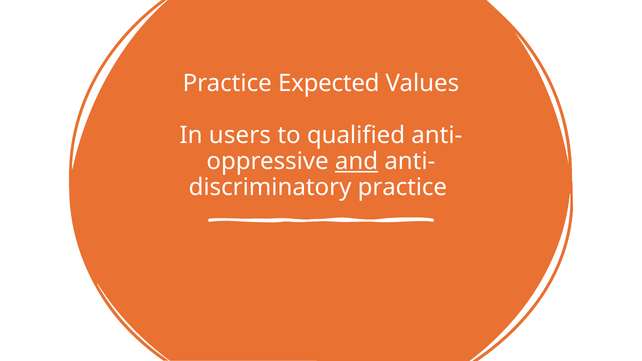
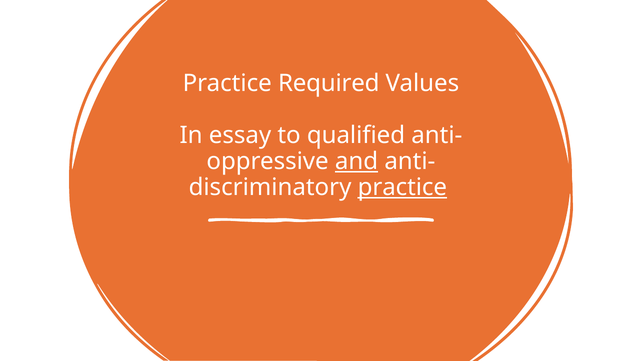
Expected: Expected -> Required
users: users -> essay
practice at (402, 187) underline: none -> present
